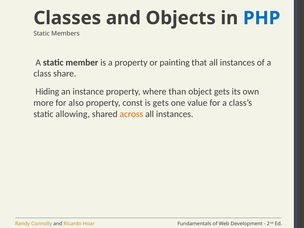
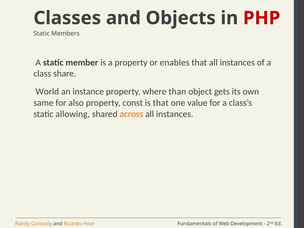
PHP colour: blue -> red
painting: painting -> enables
Hiding: Hiding -> World
more: more -> same
is gets: gets -> that
